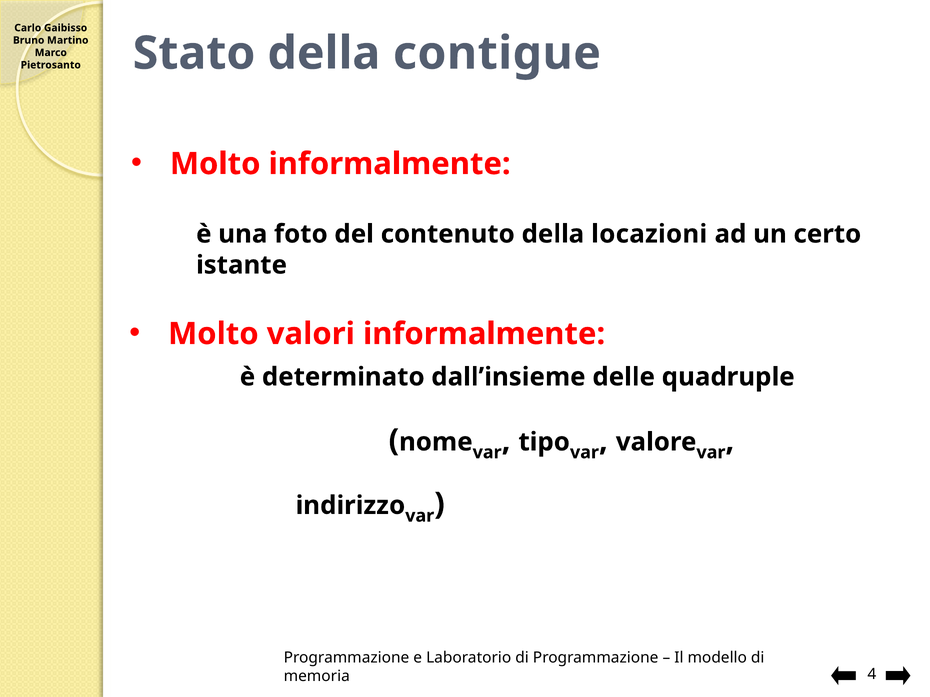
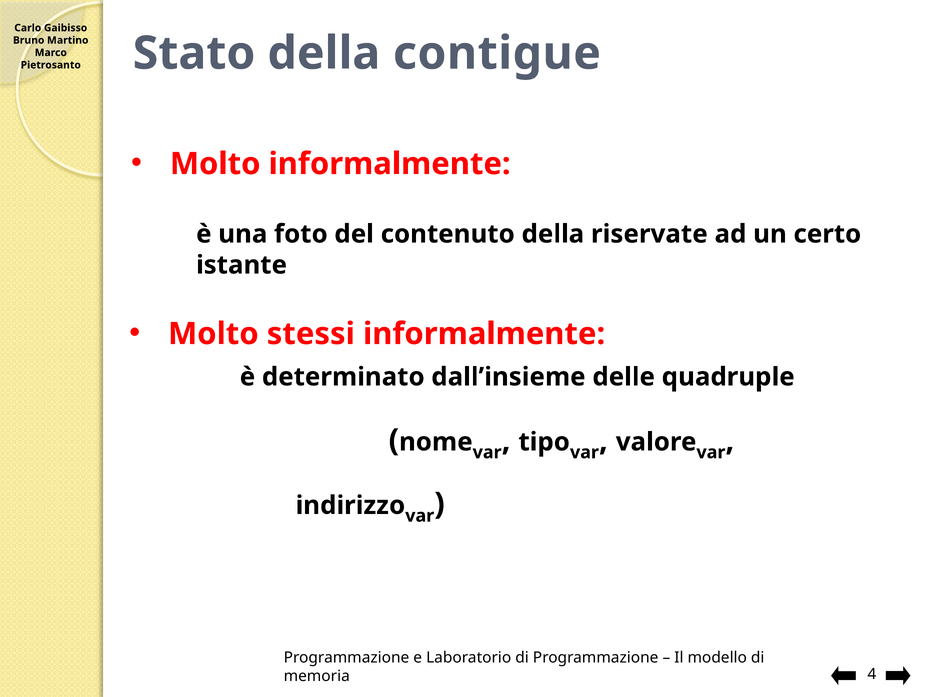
locazioni: locazioni -> riservate
valori: valori -> stessi
